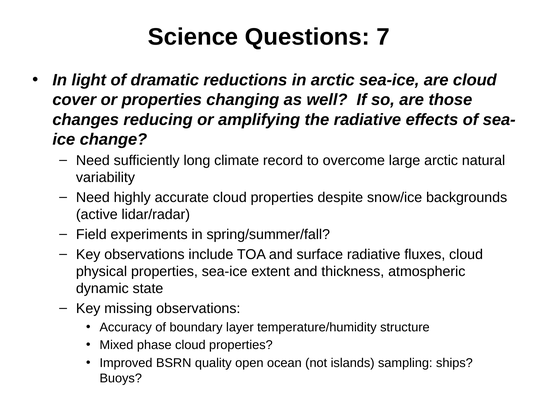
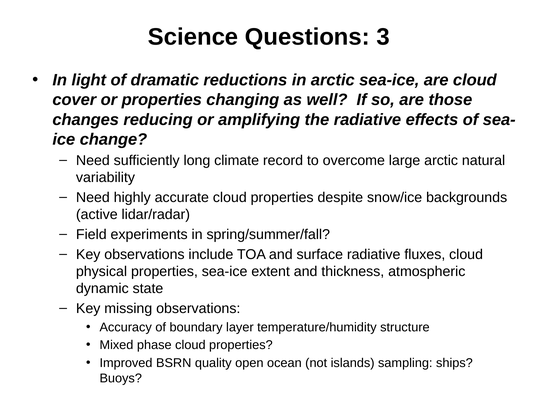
7: 7 -> 3
